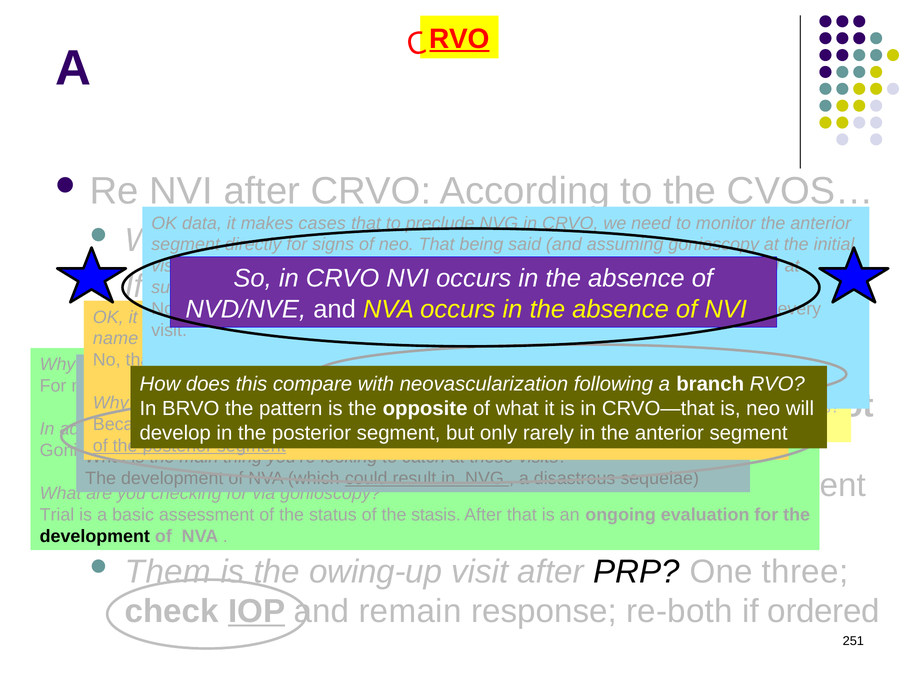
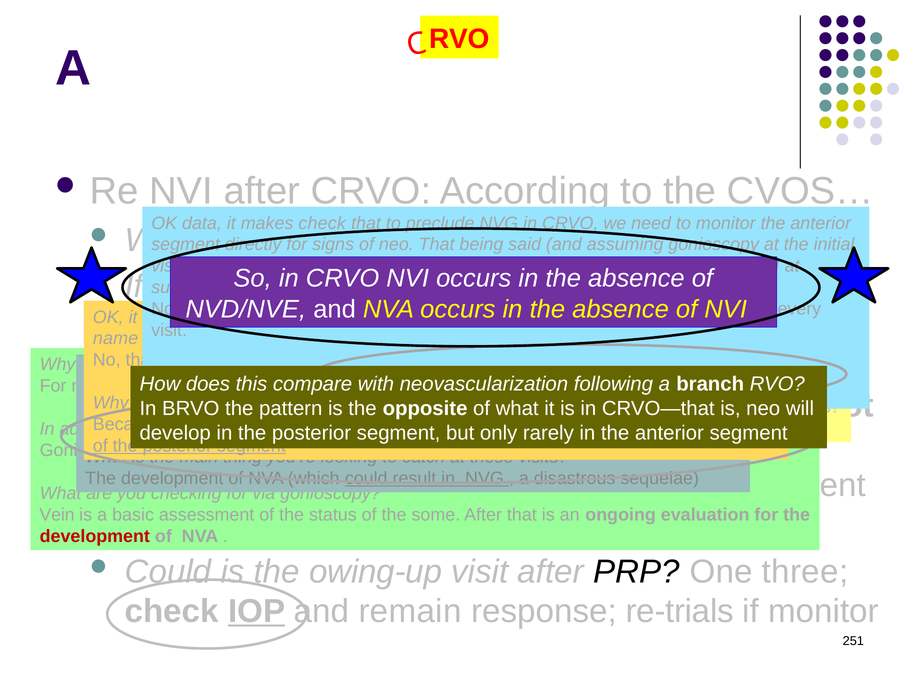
RVO at (459, 39) underline: present -> none
cases at (322, 223): cases -> check
Trial: Trial -> Vein
stasis at (436, 515): stasis -> some
development at (95, 536) colour: black -> red
Them at (168, 572): Them -> Could
re-both: re-both -> re-trials
if ordered: ordered -> monitor
